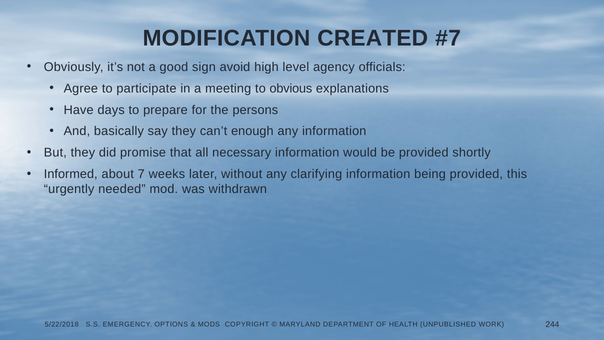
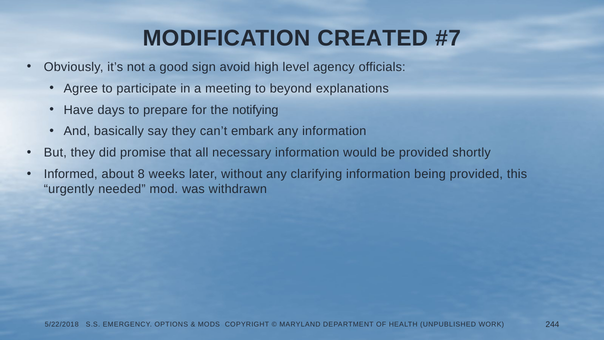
obvious: obvious -> beyond
persons: persons -> notifying
enough: enough -> embark
7: 7 -> 8
